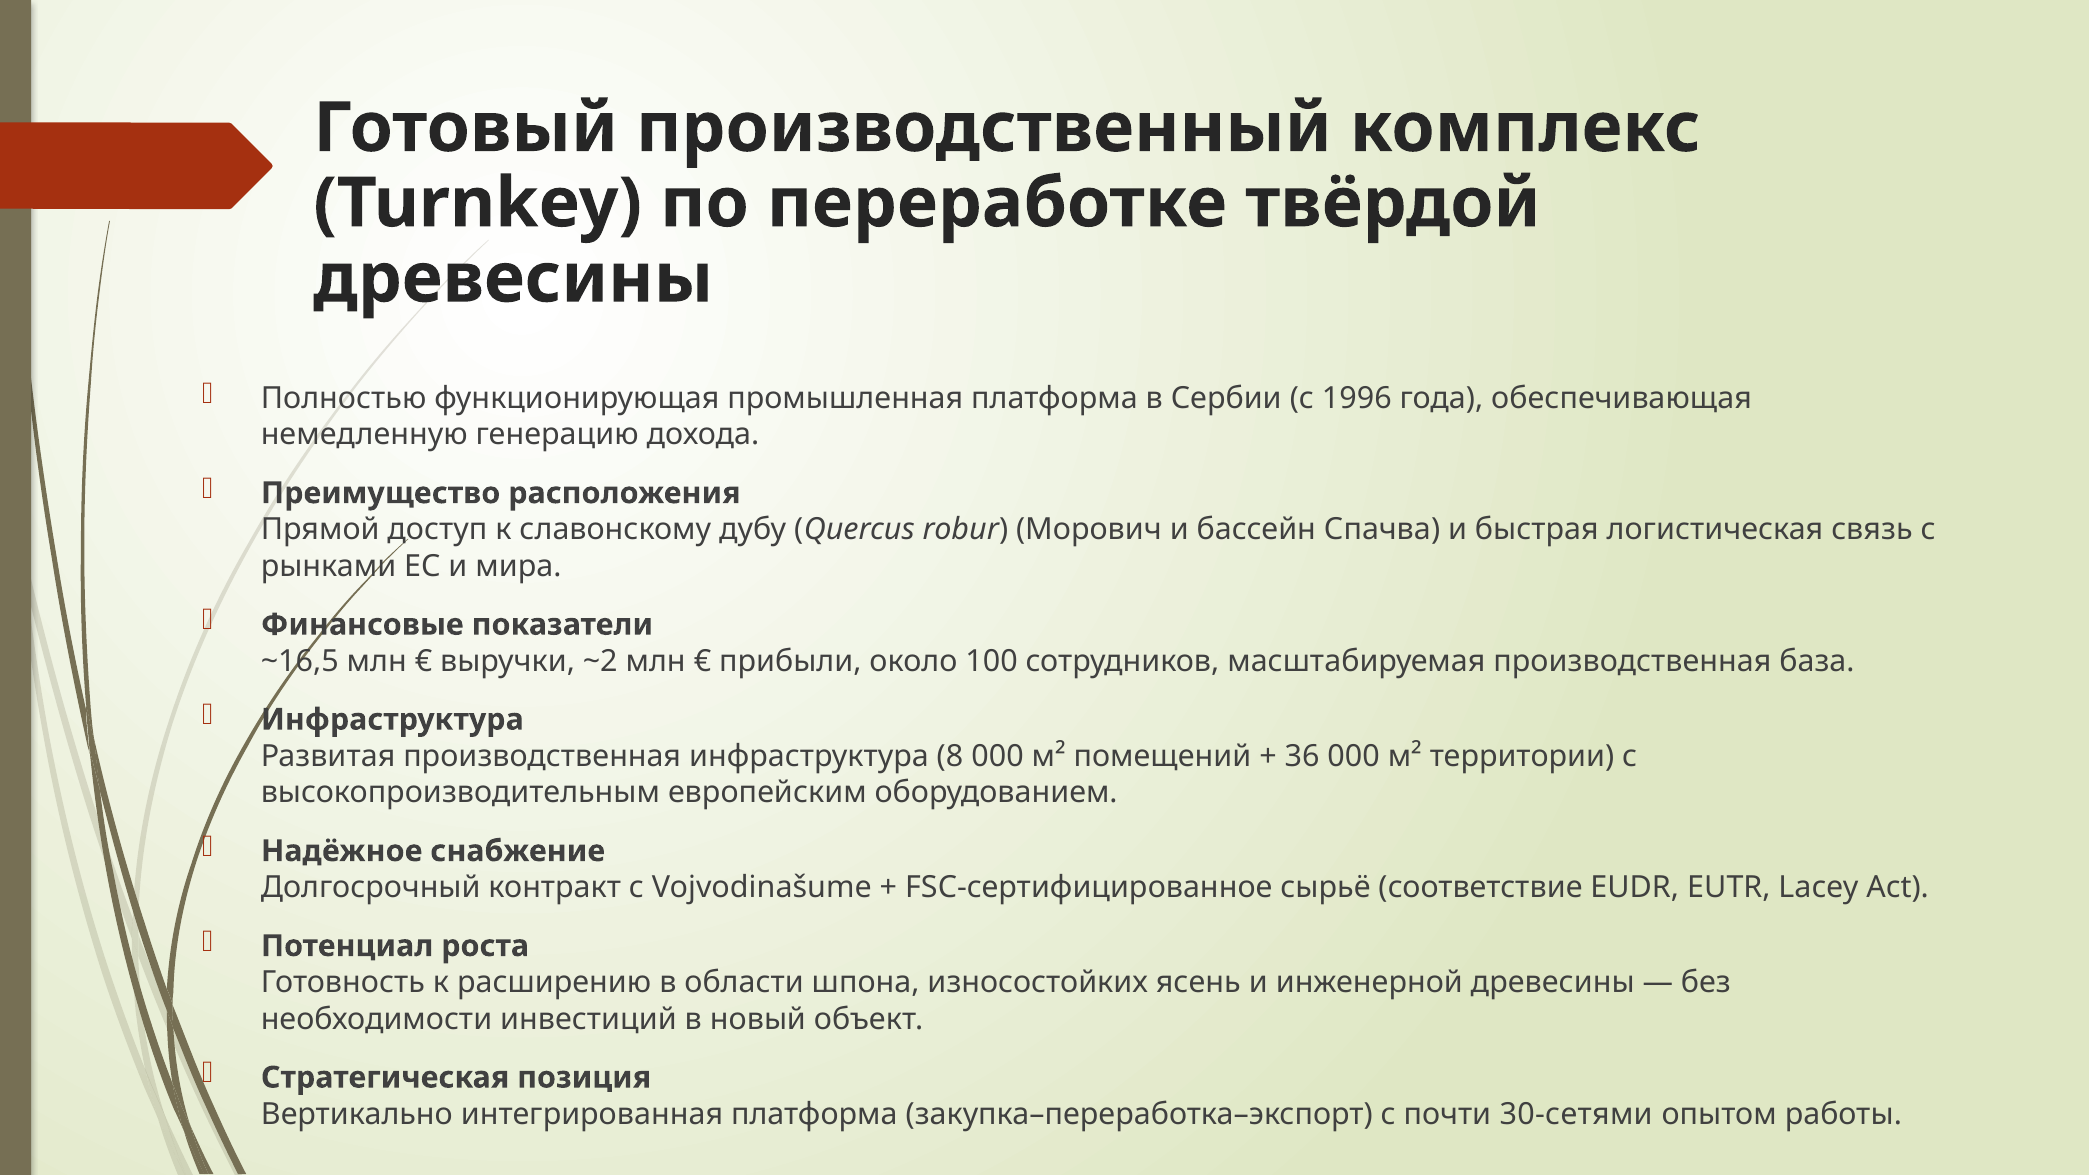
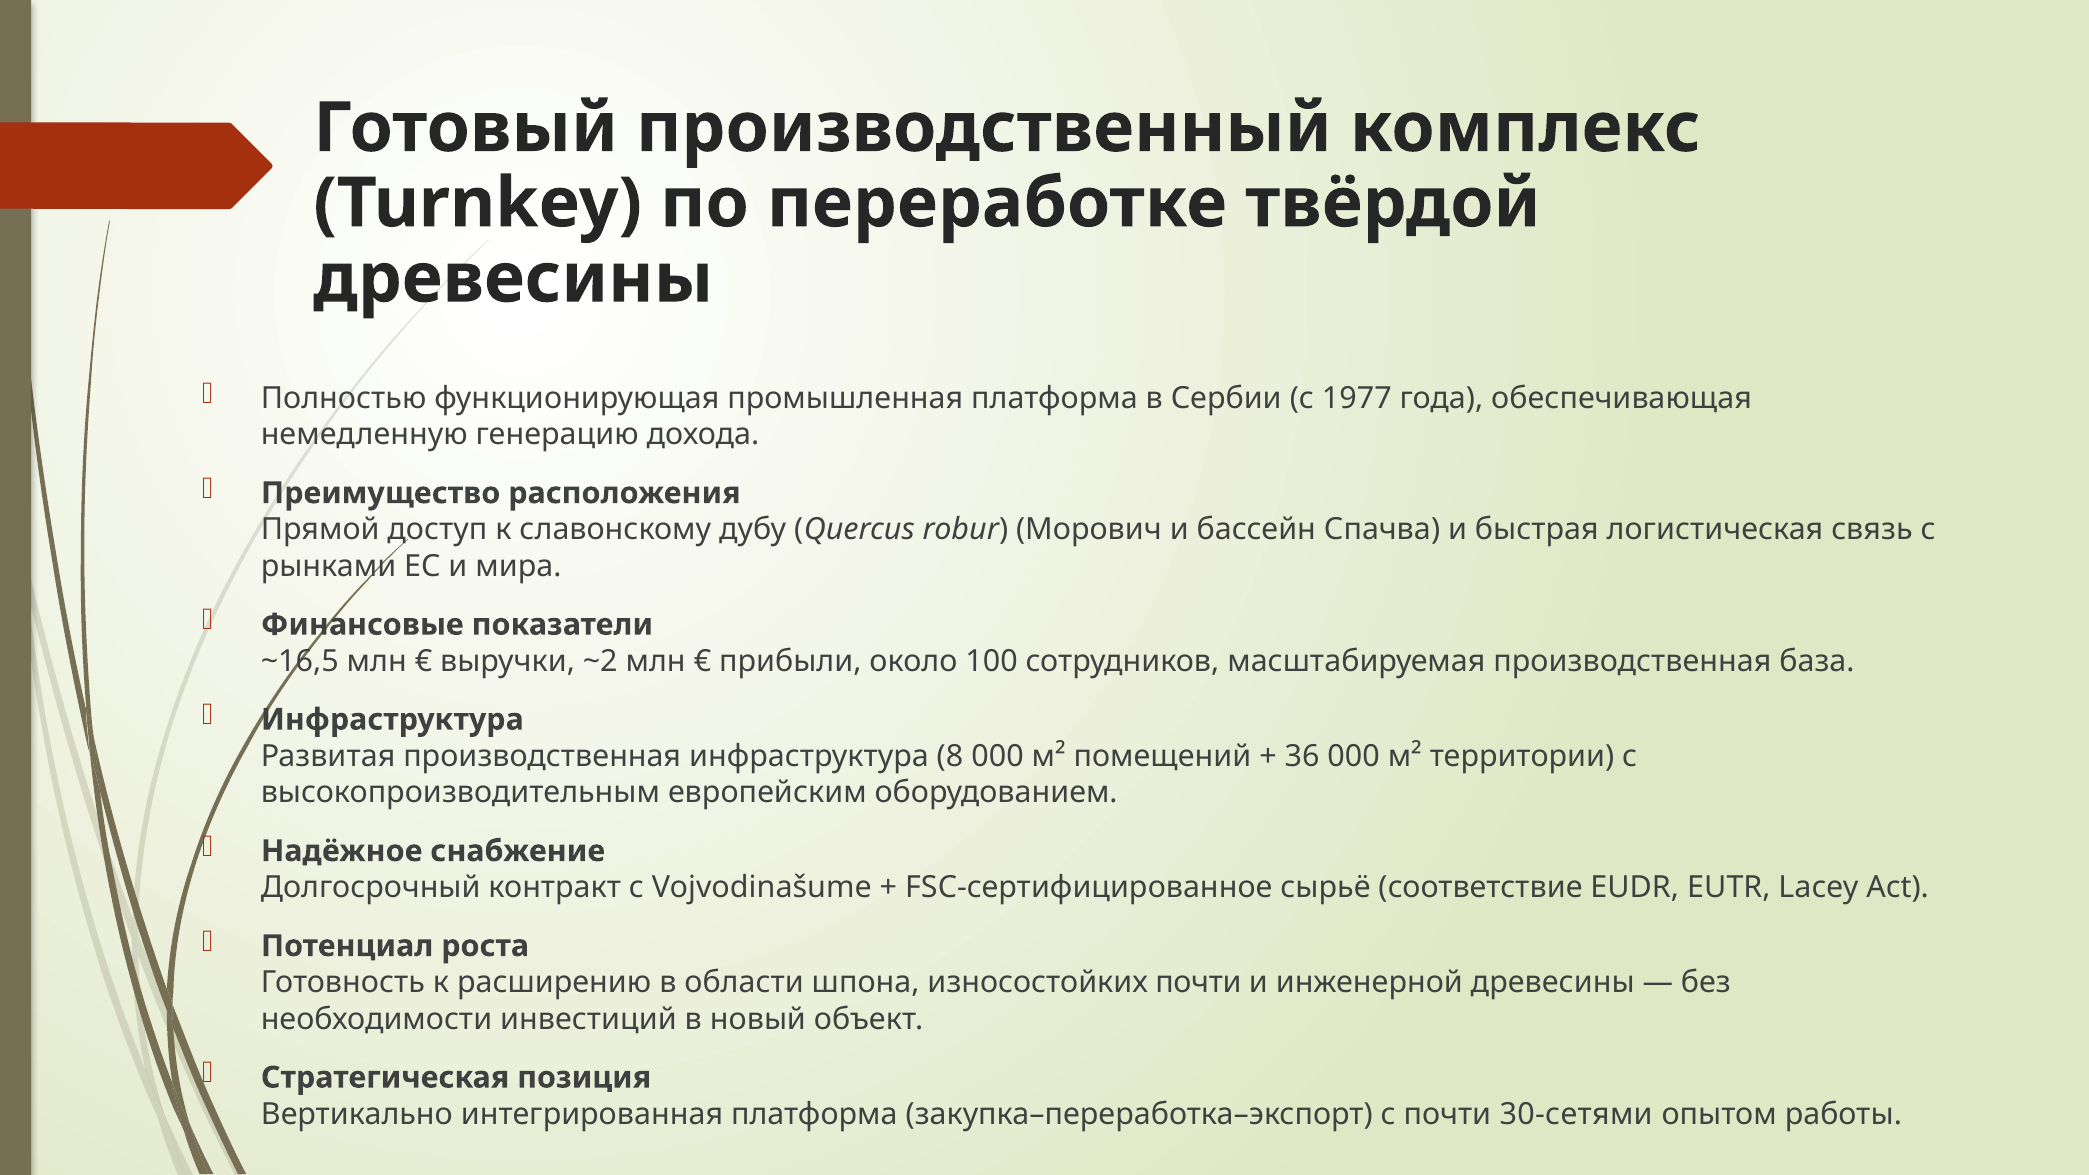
1996: 1996 -> 1977
износостойких ясень: ясень -> почти
